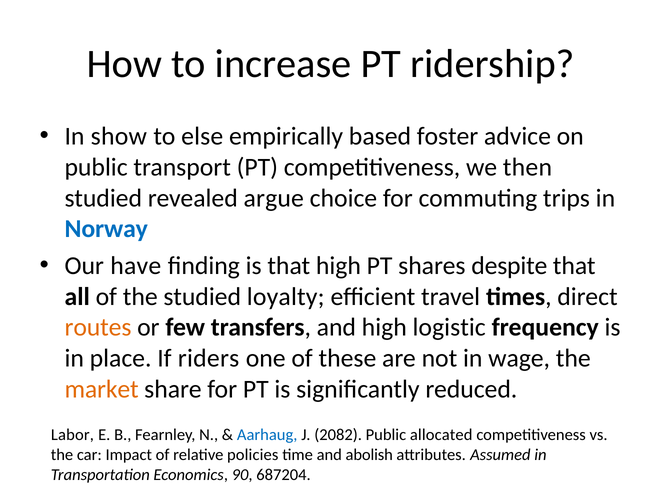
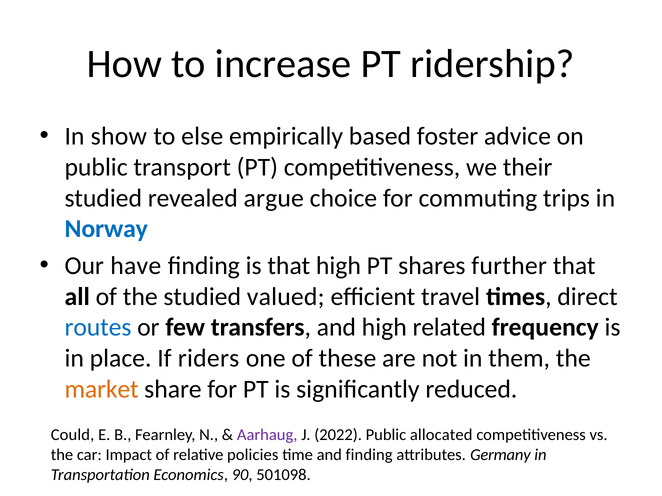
then: then -> their
despite: despite -> further
loyalty: loyalty -> valued
routes colour: orange -> blue
logistic: logistic -> related
wage: wage -> them
Labor: Labor -> Could
Aarhaug colour: blue -> purple
2082: 2082 -> 2022
and abolish: abolish -> finding
Assumed: Assumed -> Germany
687204: 687204 -> 501098
